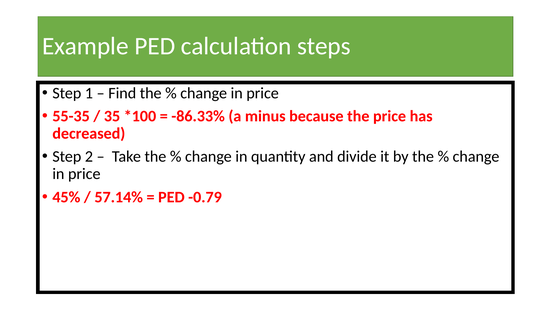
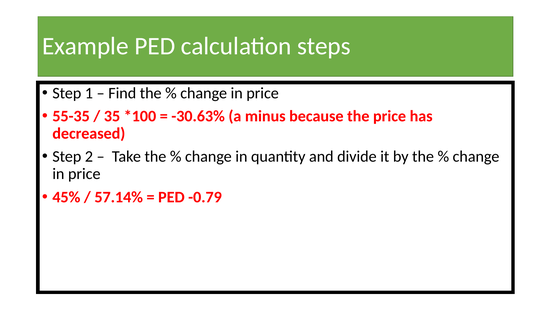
-86.33%: -86.33% -> -30.63%
